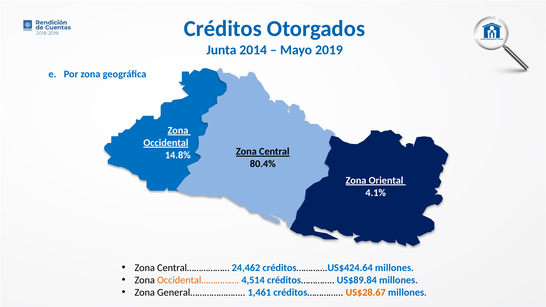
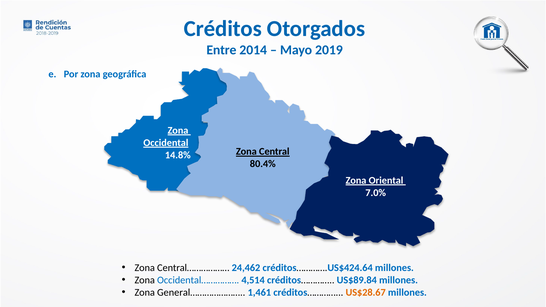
Junta: Junta -> Entre
4.1%: 4.1% -> 7.0%
Occidental…………… colour: orange -> blue
